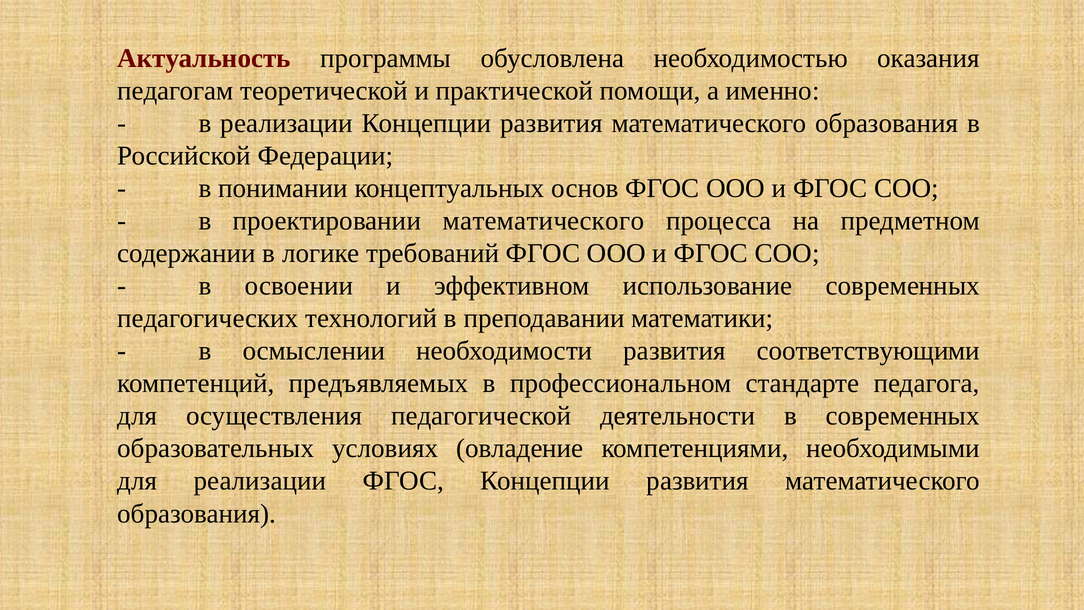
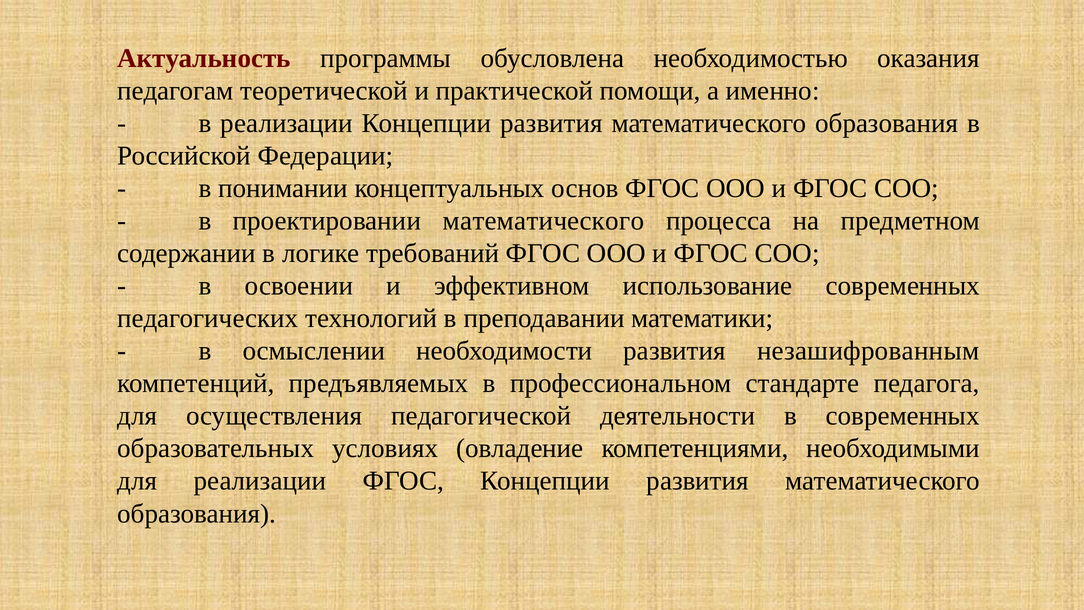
соответствующими: соответствующими -> незашифрованным
